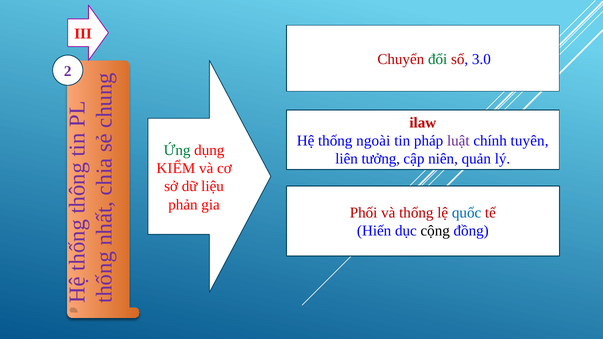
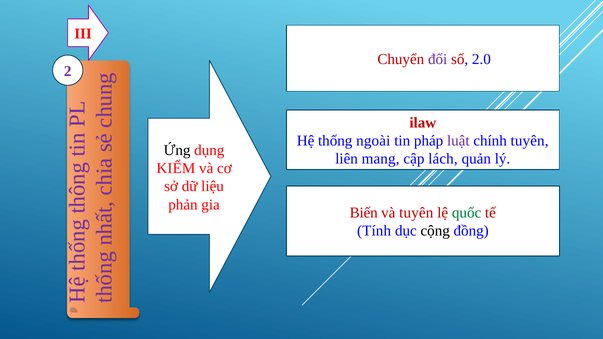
đổi colour: green -> purple
3.0: 3.0 -> 2.0
Ứng colour: green -> black
tưởng: tưởng -> mang
niên: niên -> lách
Phối: Phối -> Biến
và thống: thống -> tuyên
quốc colour: blue -> green
Hiến: Hiến -> Tính
